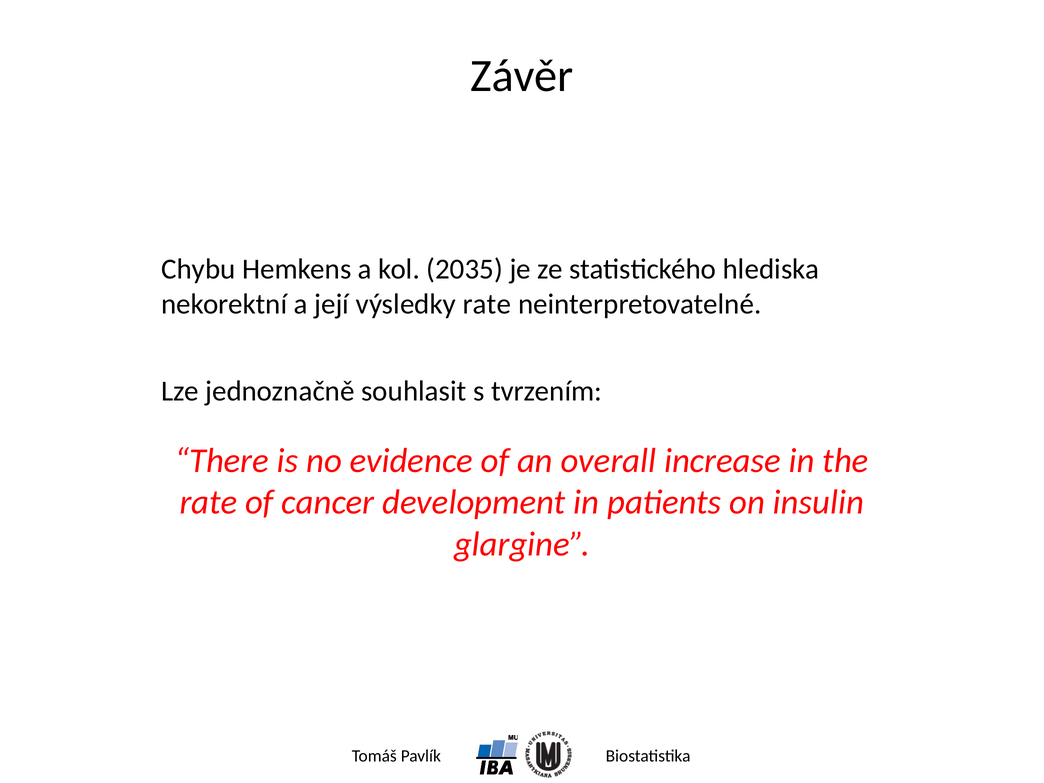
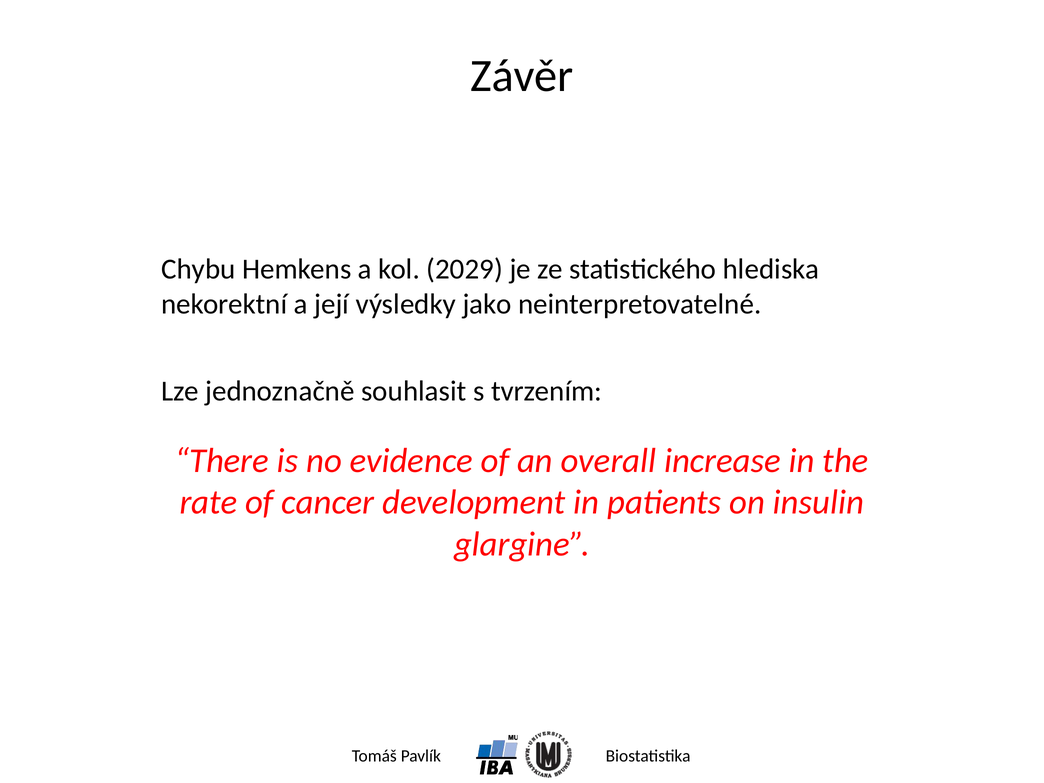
2035: 2035 -> 2029
výsledky rate: rate -> jako
